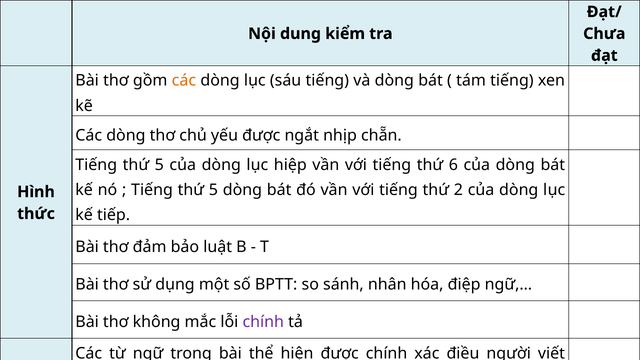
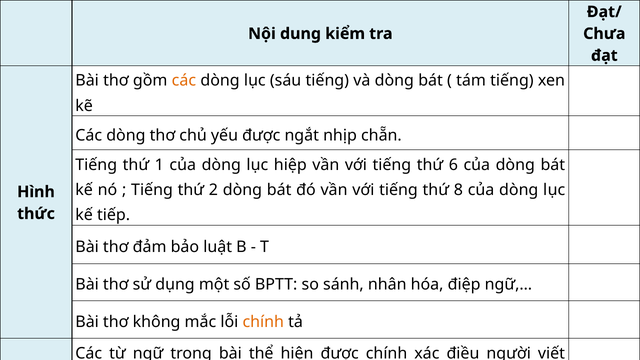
5 at (159, 165): 5 -> 1
5 at (213, 190): 5 -> 2
2: 2 -> 8
chính at (263, 322) colour: purple -> orange
